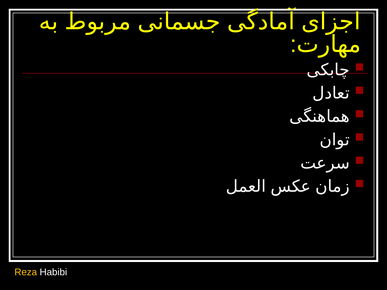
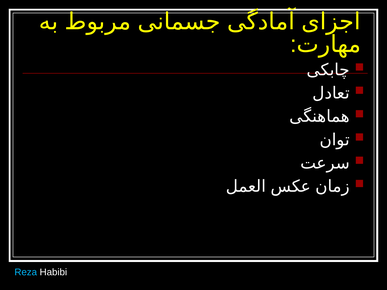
Reza colour: yellow -> light blue
